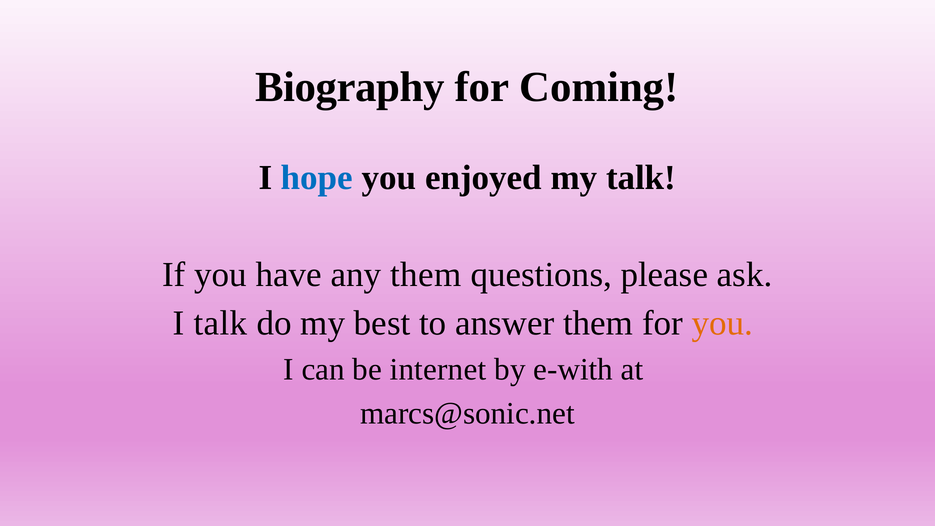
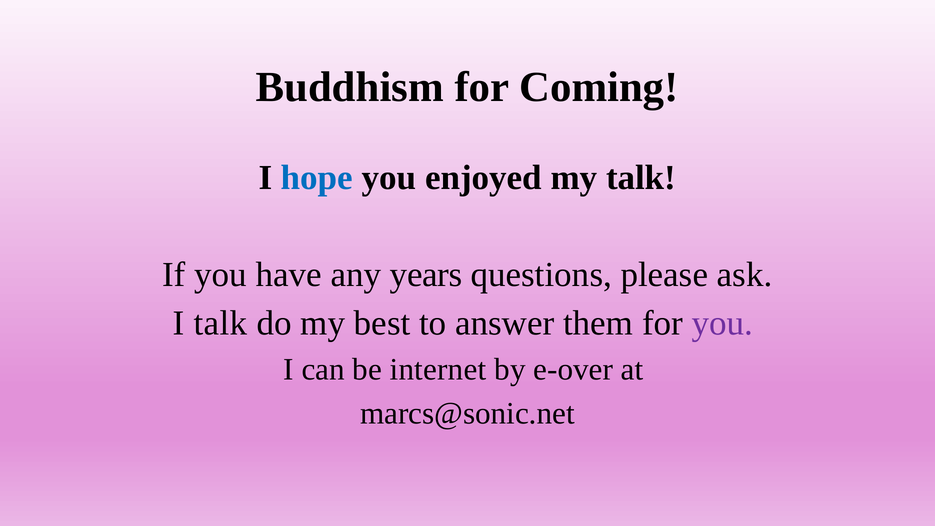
Biography: Biography -> Buddhism
any them: them -> years
you at (722, 323) colour: orange -> purple
e-with: e-with -> e-over
